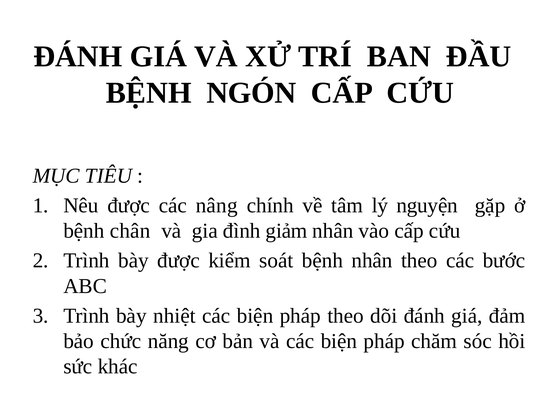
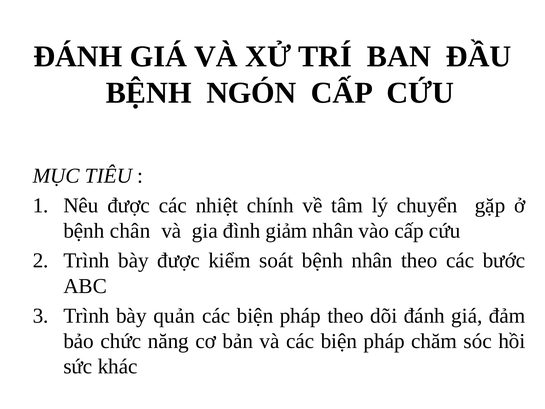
nâng: nâng -> nhiệt
nguyện: nguyện -> chuyển
nhiệt: nhiệt -> quản
